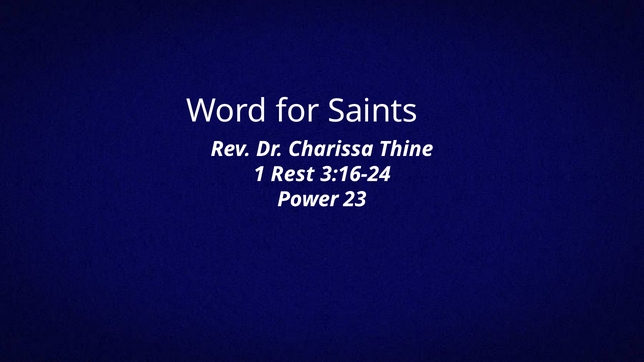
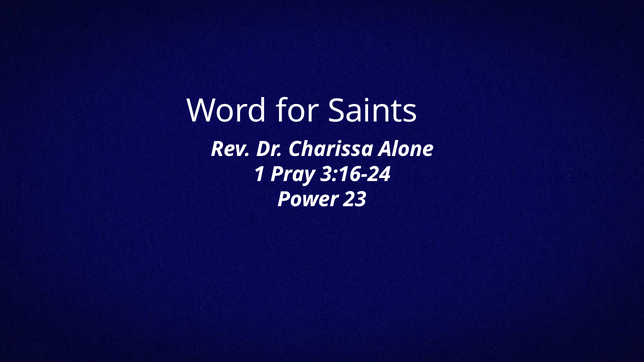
Thine: Thine -> Alone
Rest: Rest -> Pray
